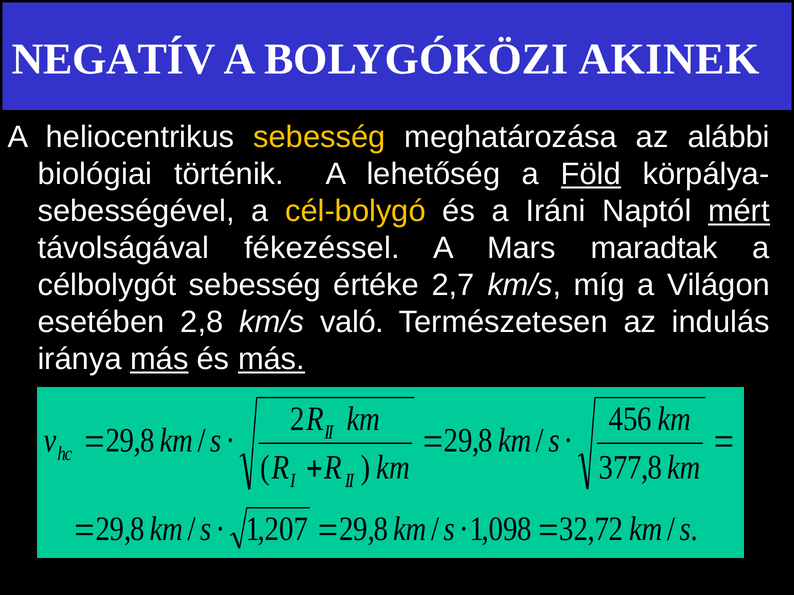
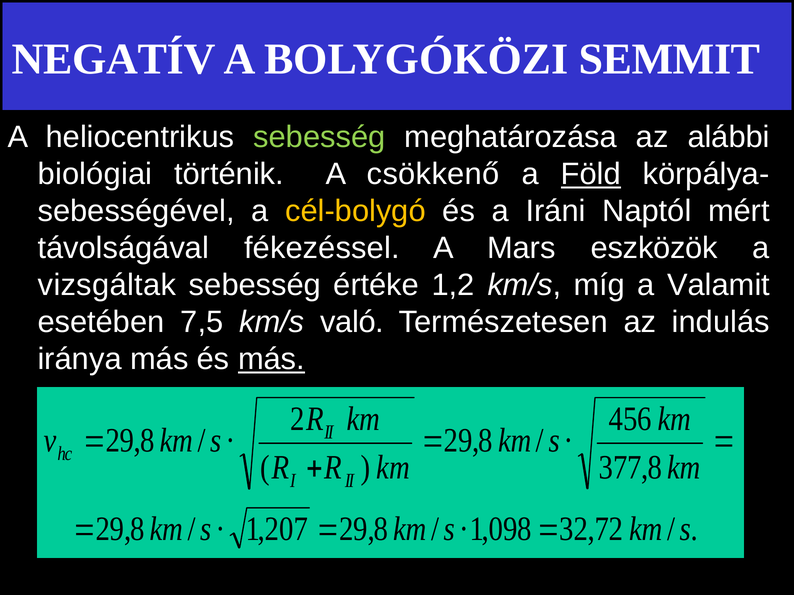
AKINEK: AKINEK -> SEMMIT
sebesség at (319, 137) colour: yellow -> light green
lehetőség: lehetőség -> csökkenő
mért underline: present -> none
maradtak: maradtak -> eszközök
célbolygót: célbolygót -> vizsgáltak
2,7: 2,7 -> 1,2
Világon: Világon -> Valamit
2,8: 2,8 -> 7,5
más at (159, 360) underline: present -> none
